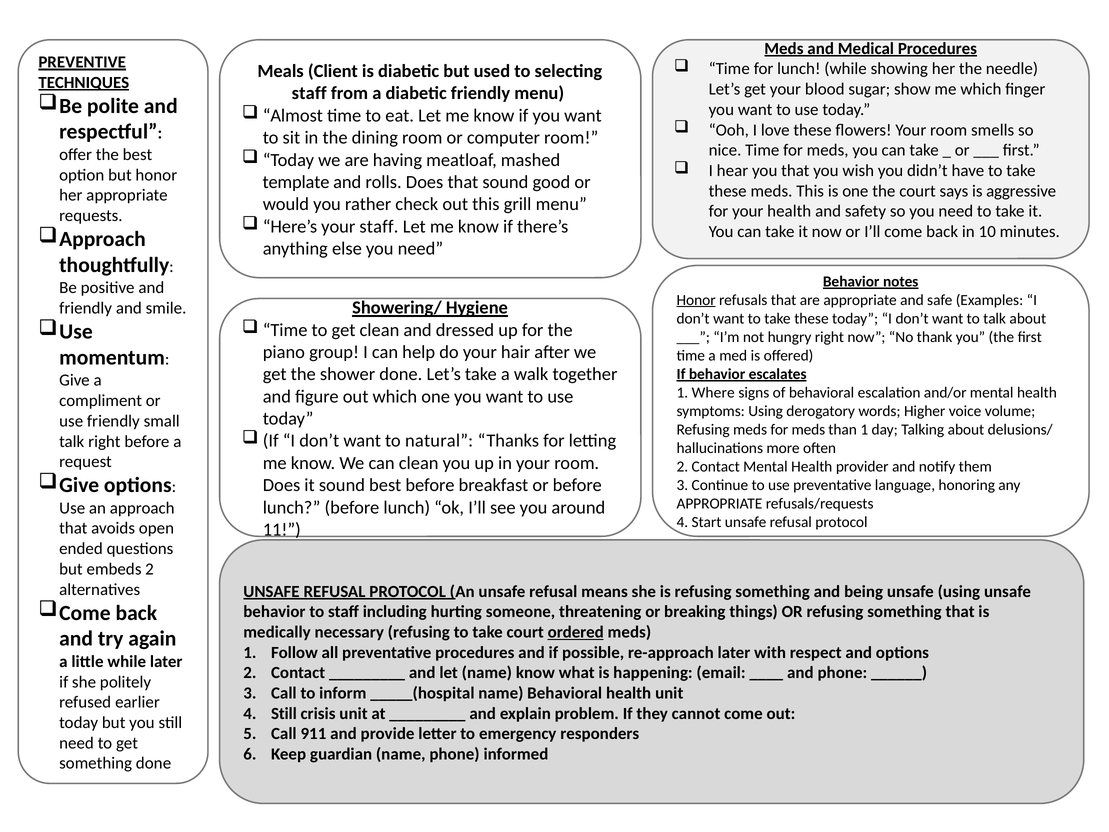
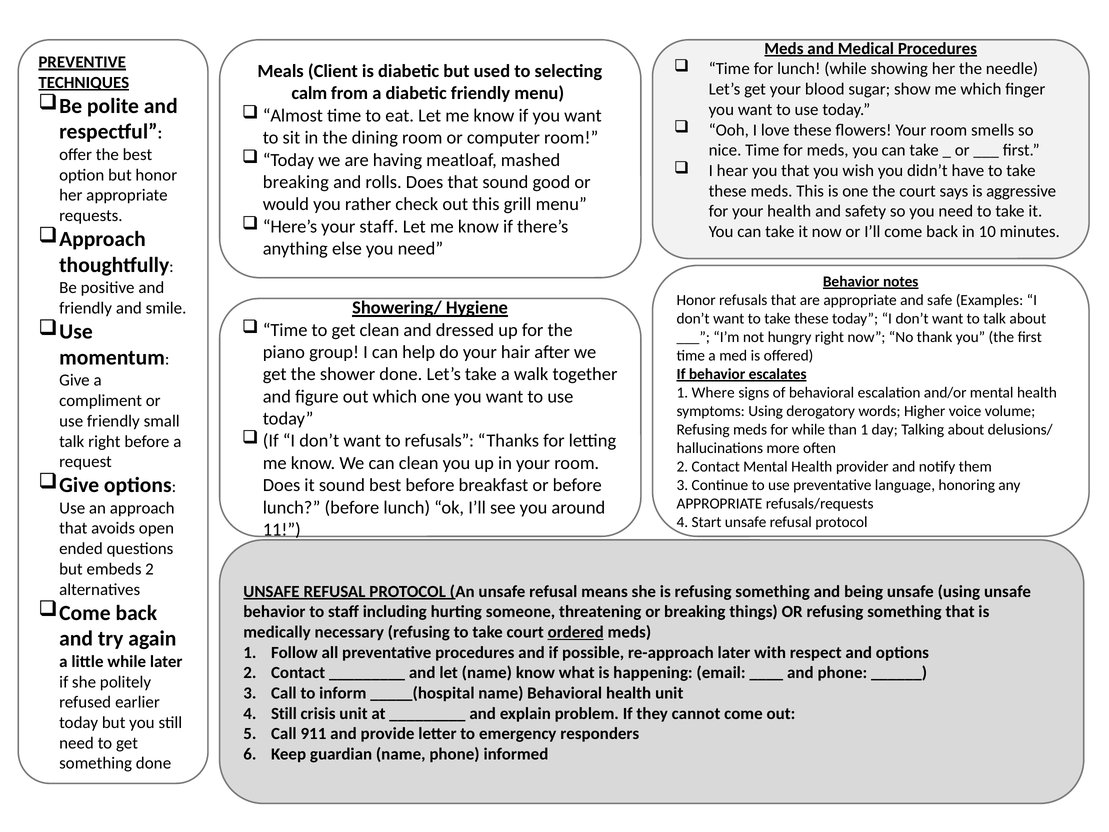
staff at (309, 93): staff -> calm
template at (296, 182): template -> breaking
Honor at (696, 300) underline: present -> none
meds for meds: meds -> while
to natural: natural -> refusals
